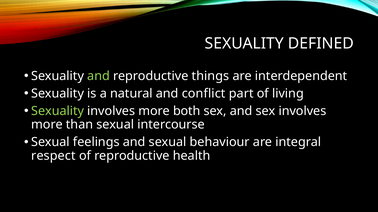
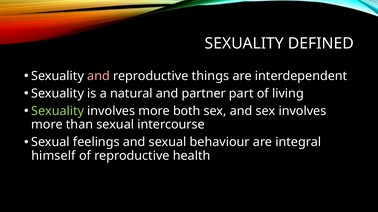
and at (99, 76) colour: light green -> pink
conflict: conflict -> partner
respect: respect -> himself
